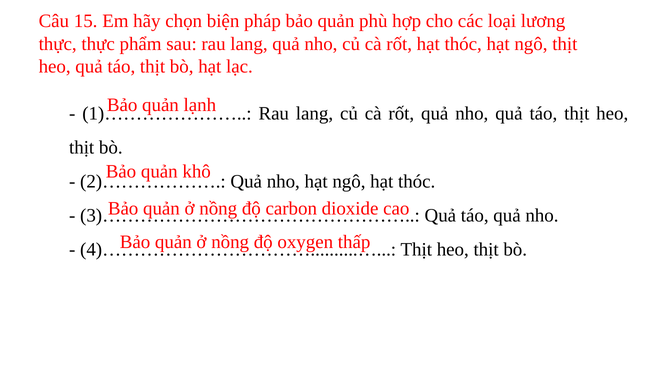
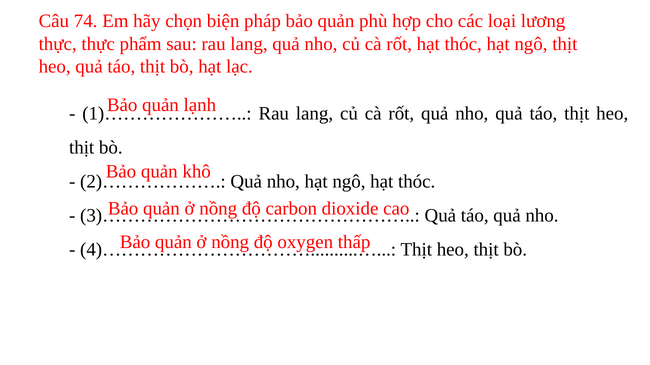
15: 15 -> 74
